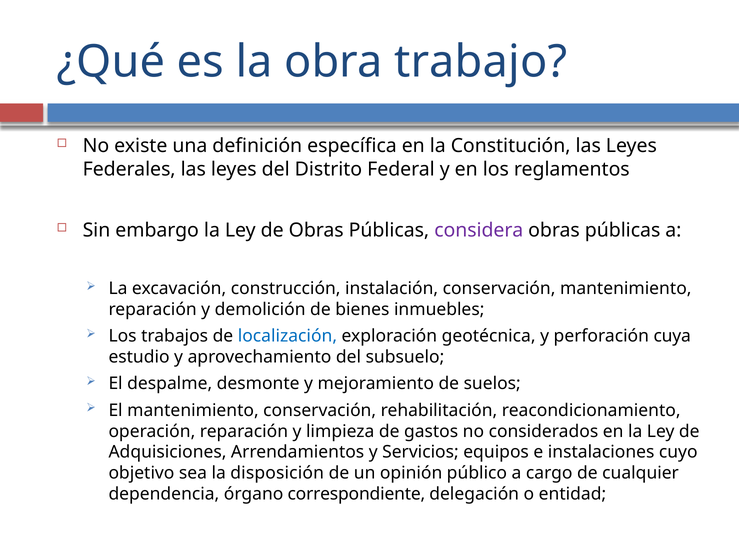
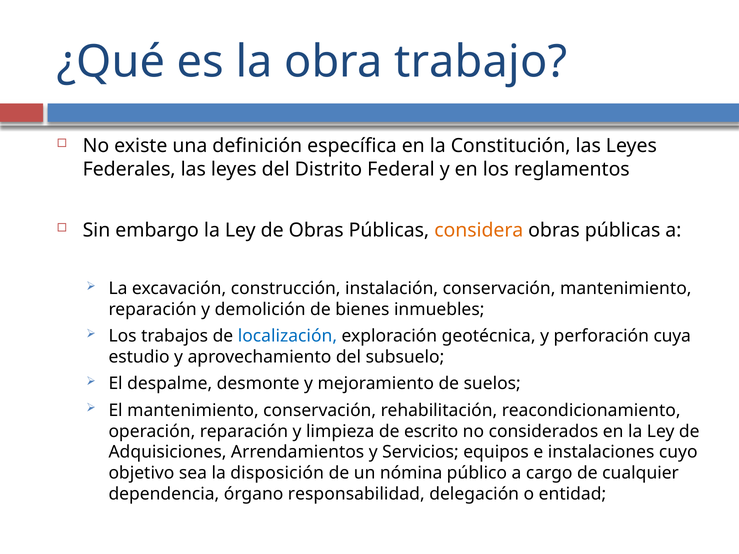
considera colour: purple -> orange
gastos: gastos -> escrito
opinión: opinión -> nómina
correspondiente: correspondiente -> responsabilidad
